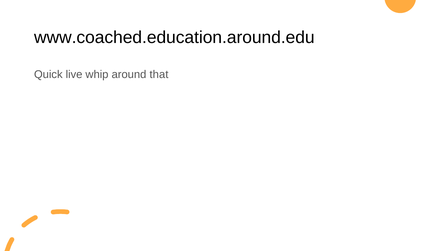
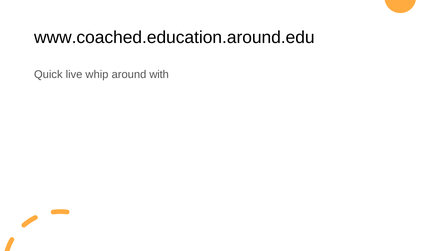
that: that -> with
